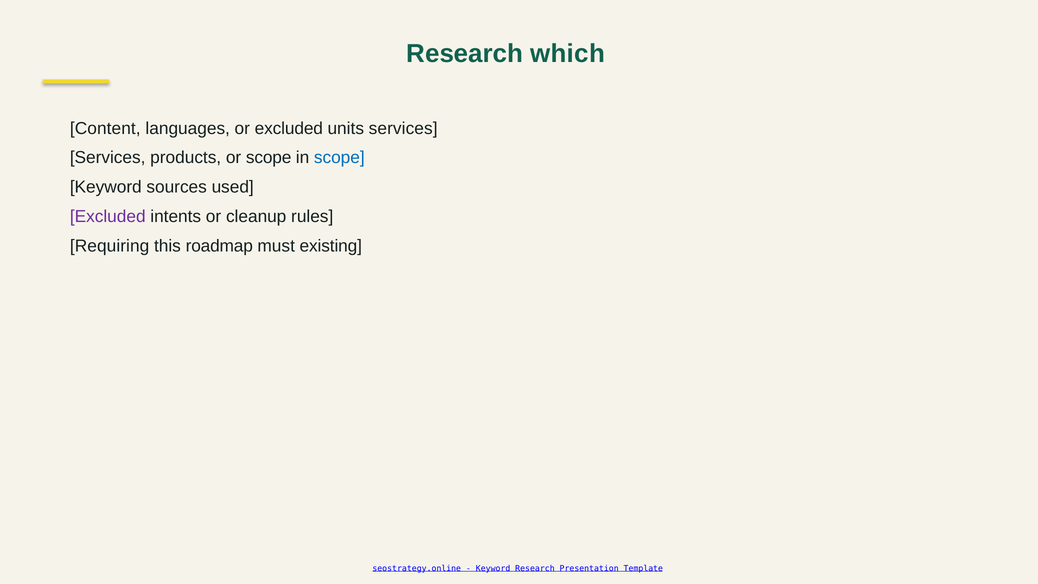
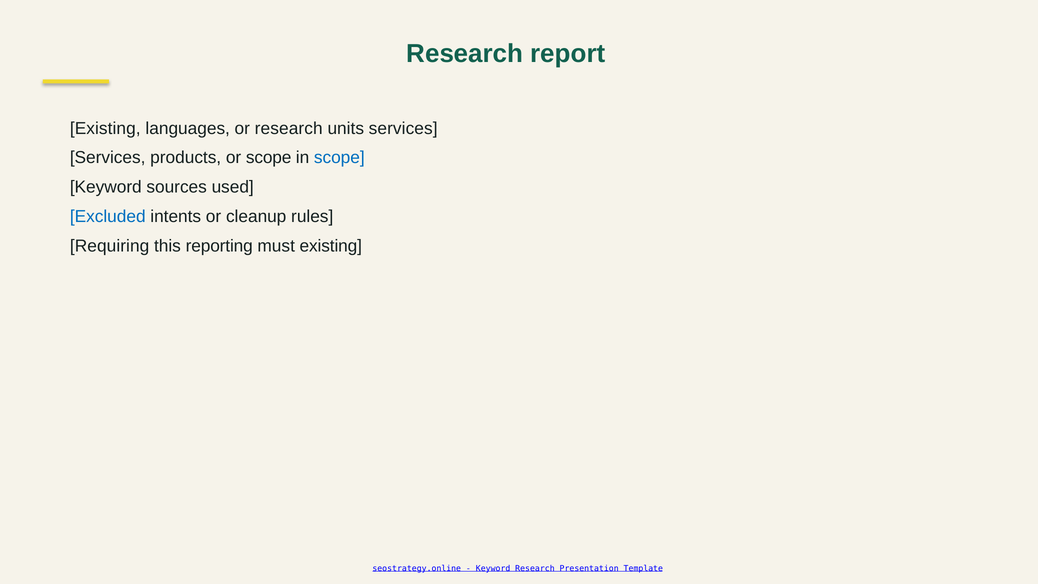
which: which -> report
Content at (105, 128): Content -> Existing
or excluded: excluded -> research
Excluded at (108, 216) colour: purple -> blue
roadmap: roadmap -> reporting
